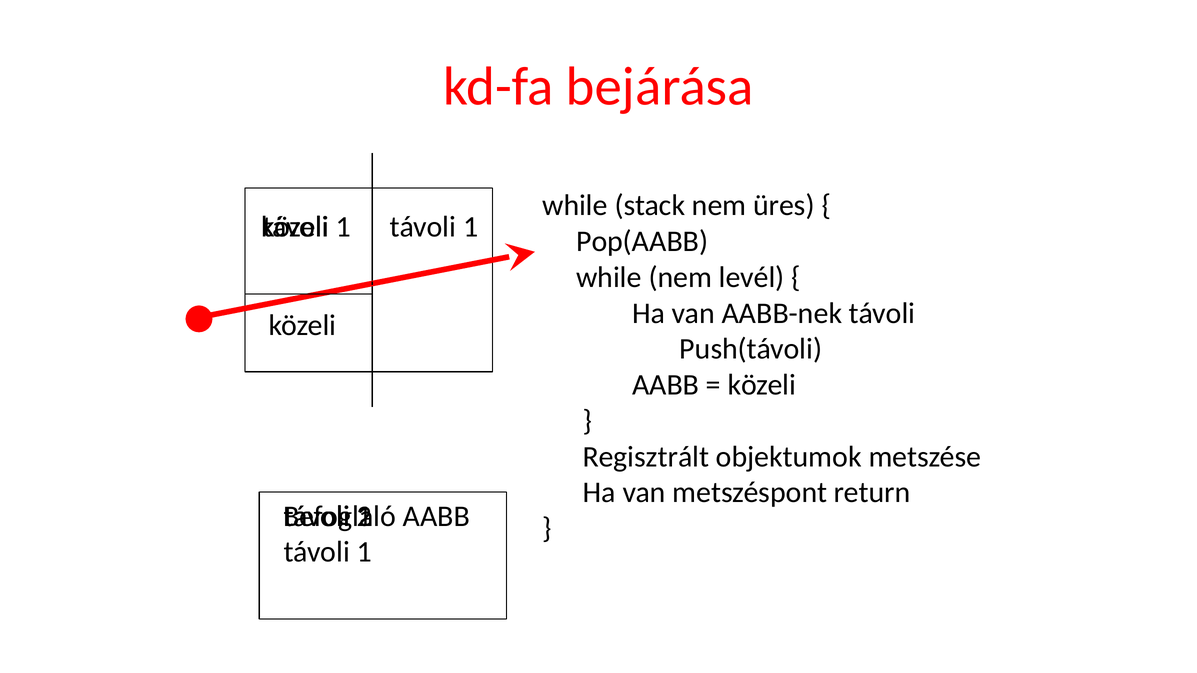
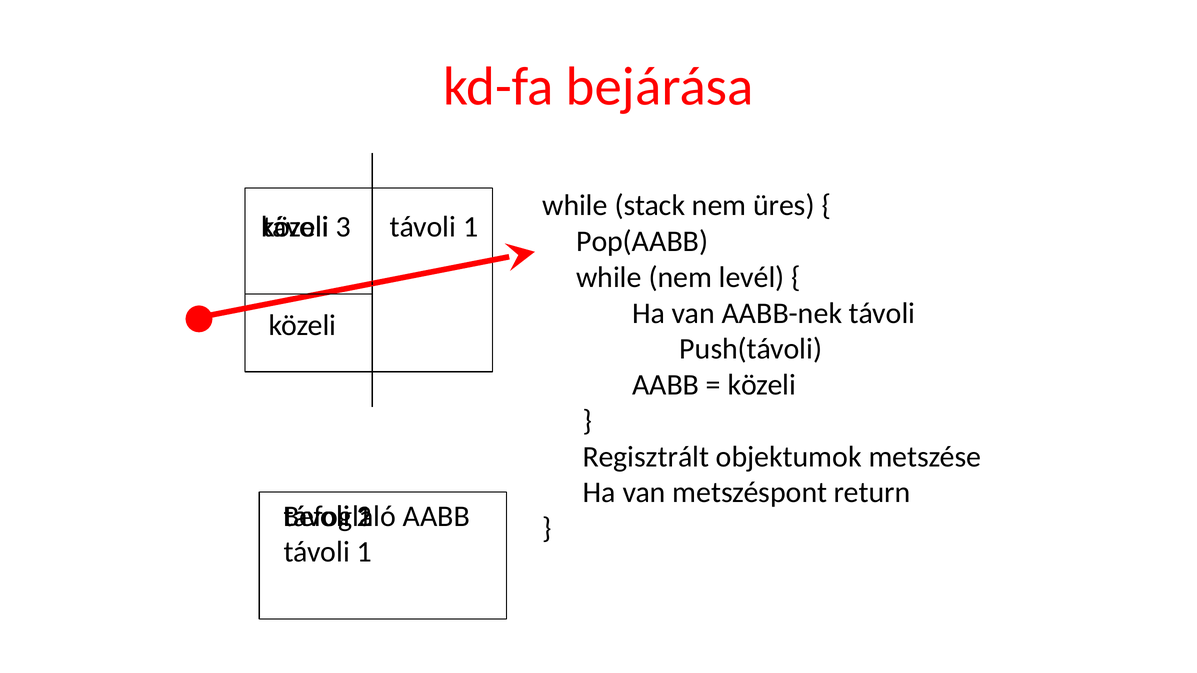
1 at (343, 227): 1 -> 3
